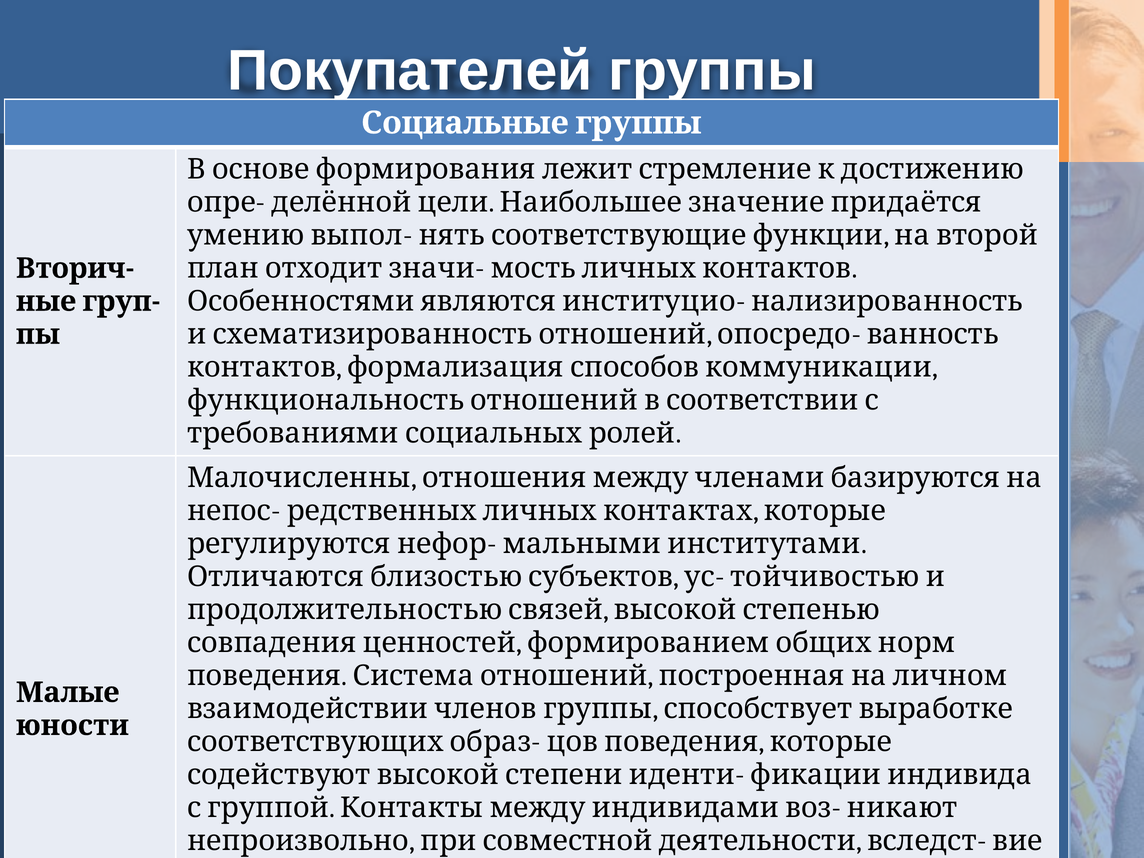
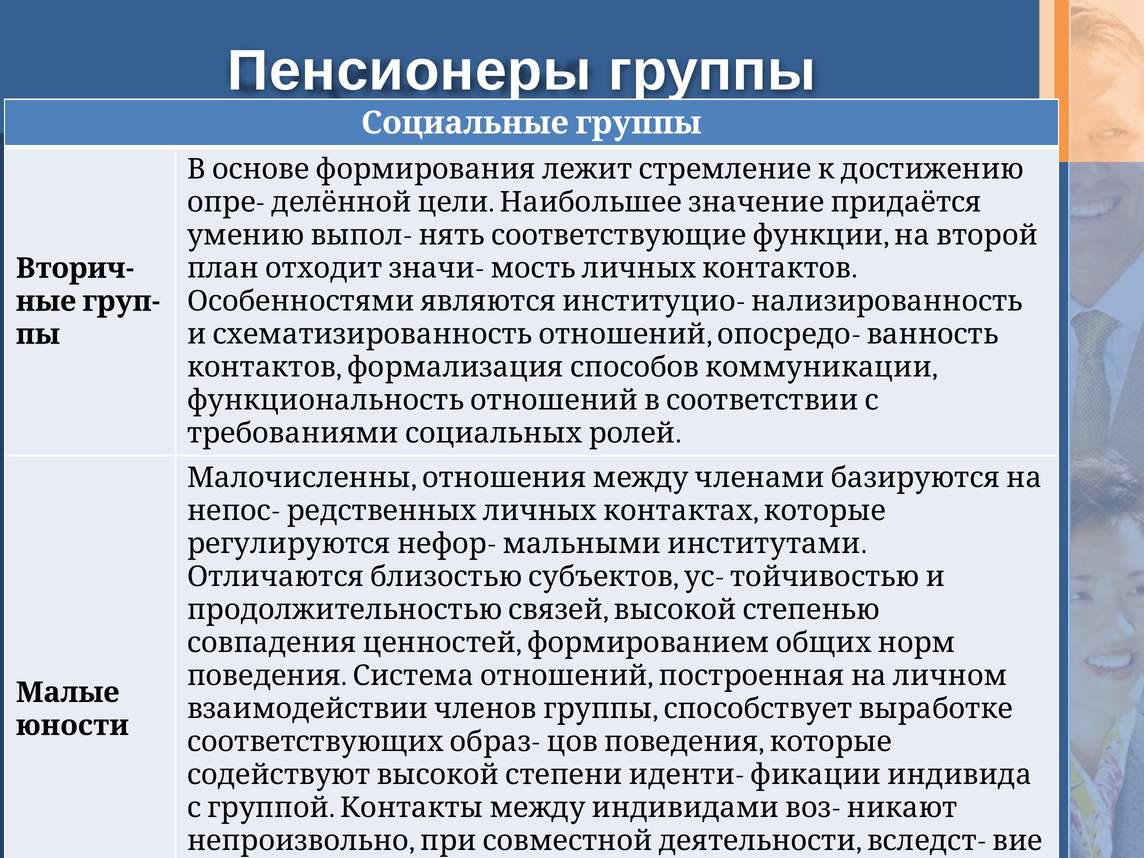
Покупателей: Покупателей -> Пенсионеры
